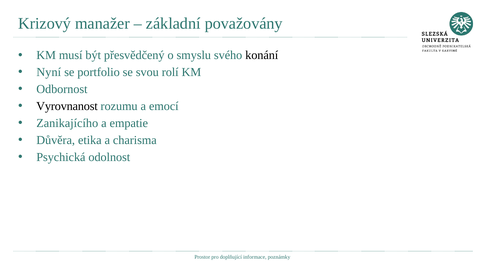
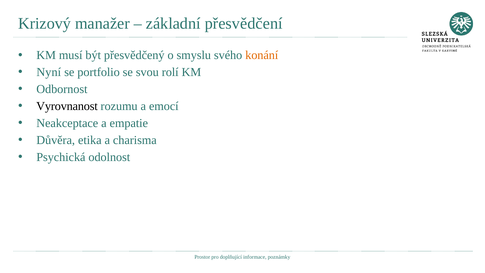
považovány: považovány -> přesvědčení
konání colour: black -> orange
Zanikajícího: Zanikajícího -> Neakceptace
